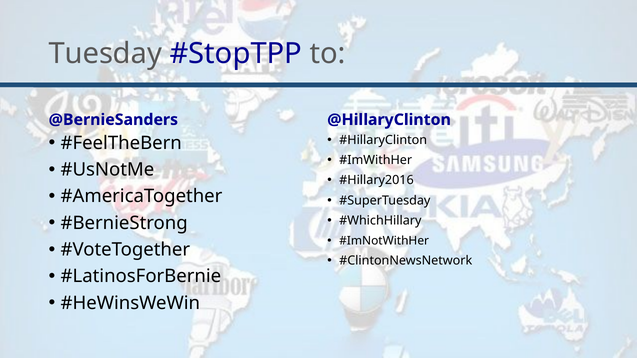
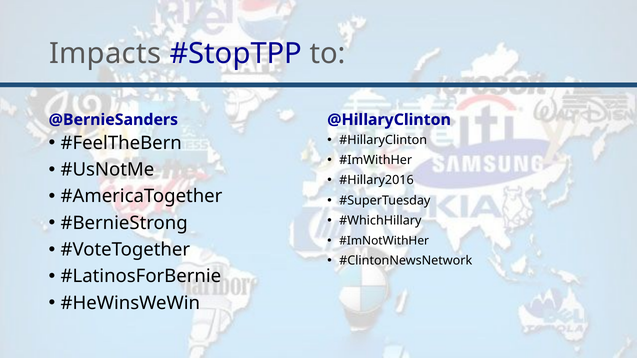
Tuesday: Tuesday -> Impacts
